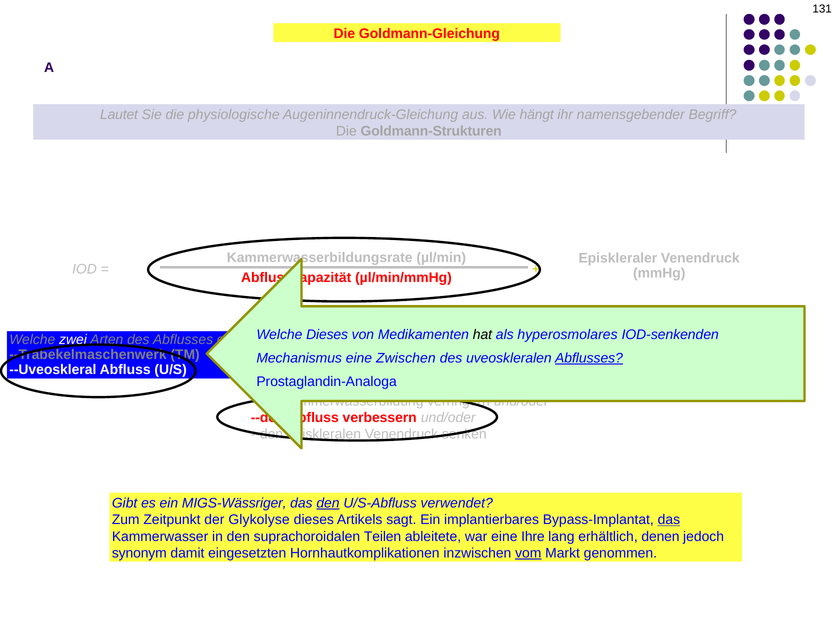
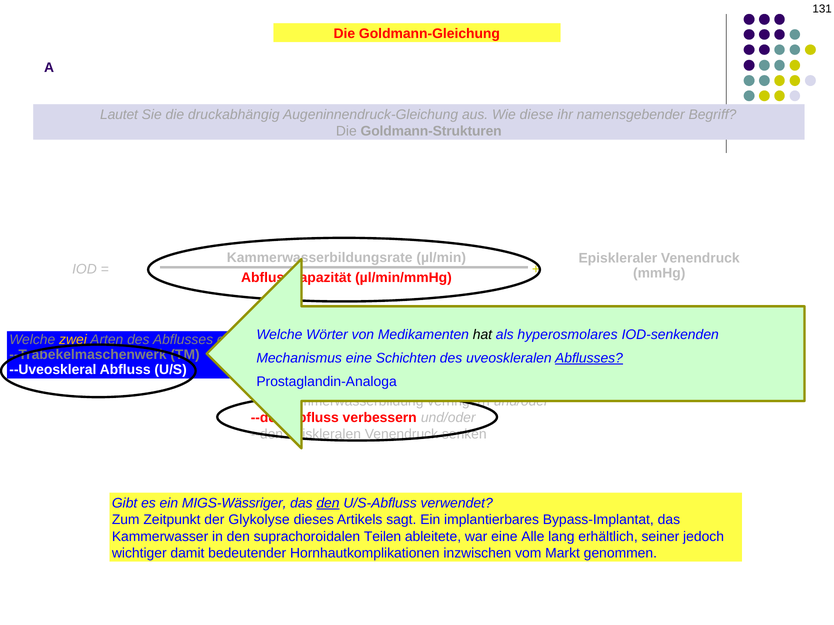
physiologische: physiologische -> druckabhängig
hängt: hängt -> diese
Welche Dieses: Dieses -> Wörter
zwei colour: white -> yellow
Zwischen: Zwischen -> Schichten
das at (669, 520) underline: present -> none
Ihre: Ihre -> Alle
denen: denen -> seiner
synonym: synonym -> wichtiger
eingesetzten: eingesetzten -> bedeutender
vom underline: present -> none
